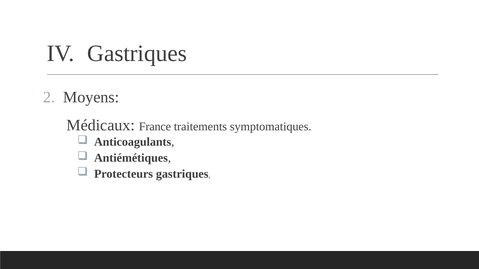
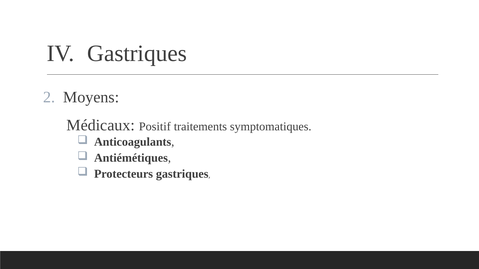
France: France -> Positif
